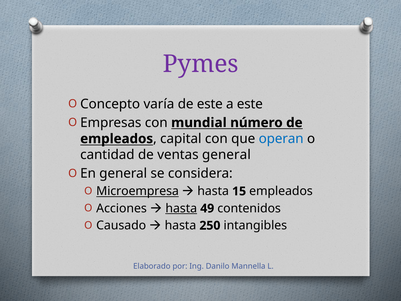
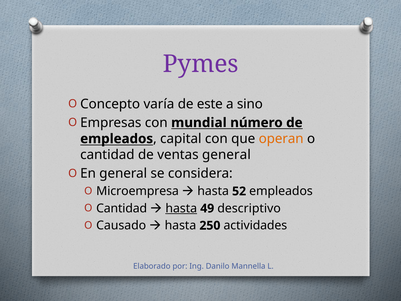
a este: este -> sino
operan colour: blue -> orange
Microempresa underline: present -> none
15: 15 -> 52
Acciones at (122, 208): Acciones -> Cantidad
contenidos: contenidos -> descriptivo
intangibles: intangibles -> actividades
